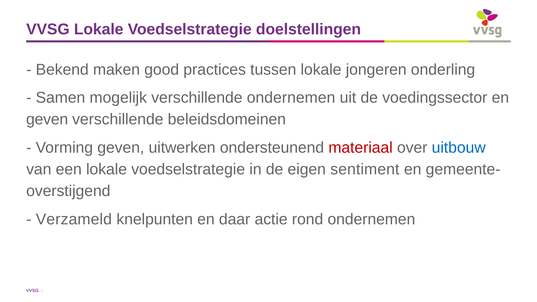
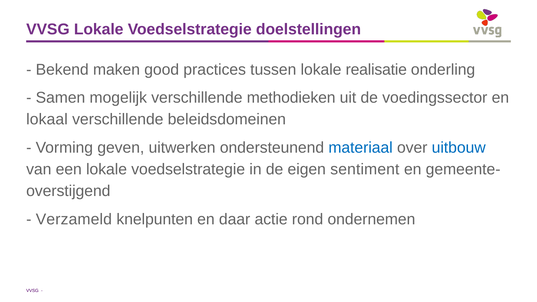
jongeren: jongeren -> realisatie
verschillende ondernemen: ondernemen -> methodieken
geven at (47, 119): geven -> lokaal
materiaal colour: red -> blue
